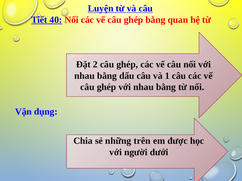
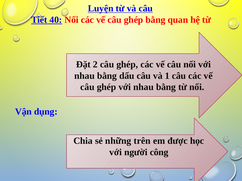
dưới: dưới -> công
